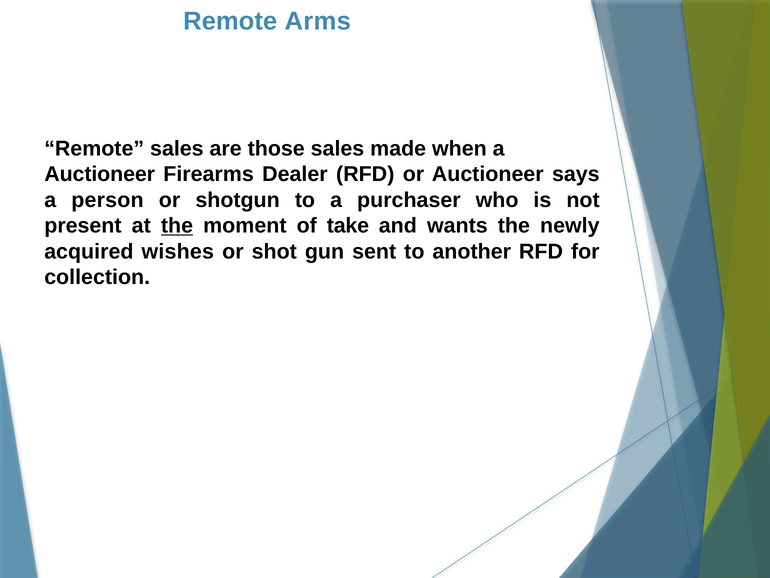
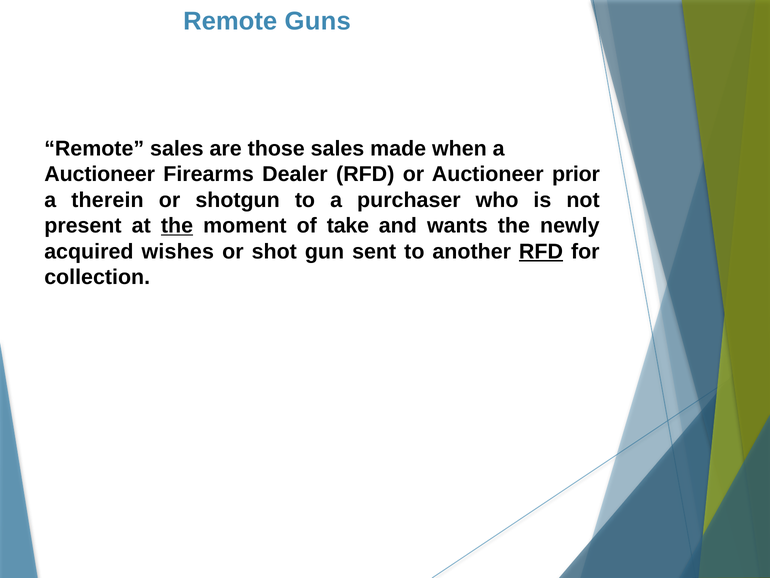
Arms: Arms -> Guns
says: says -> prior
person: person -> therein
RFD at (541, 251) underline: none -> present
